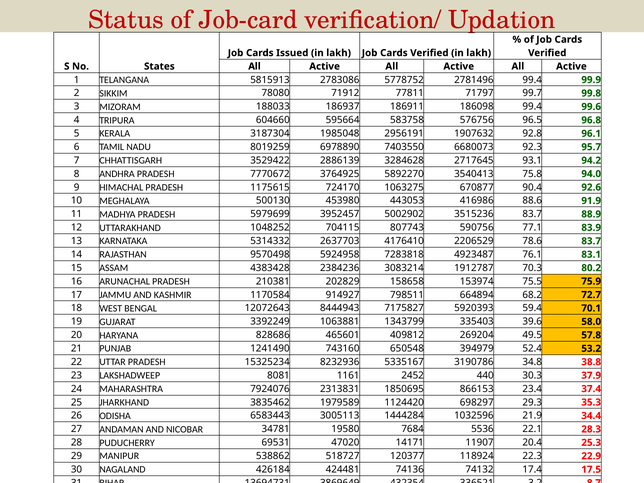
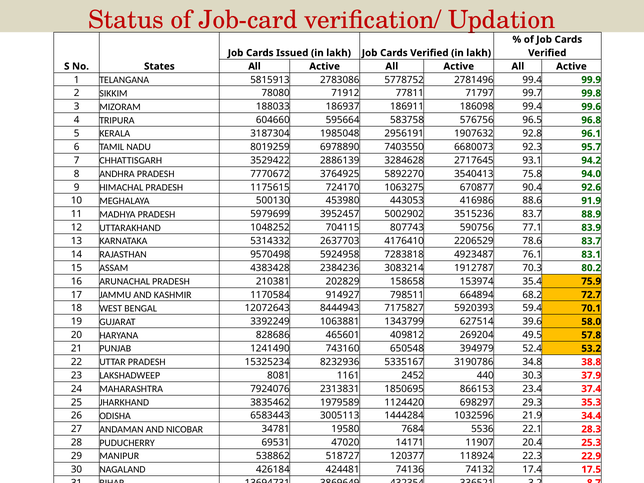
75.5: 75.5 -> 35.4
335403: 335403 -> 627514
